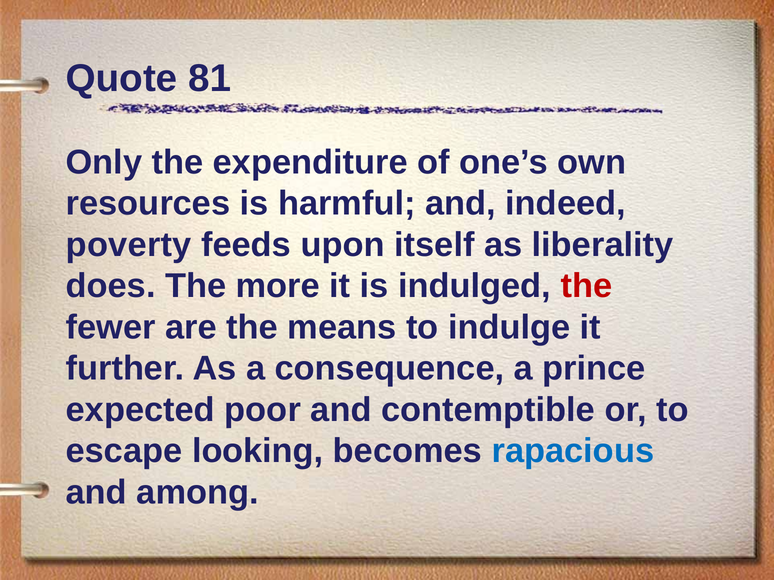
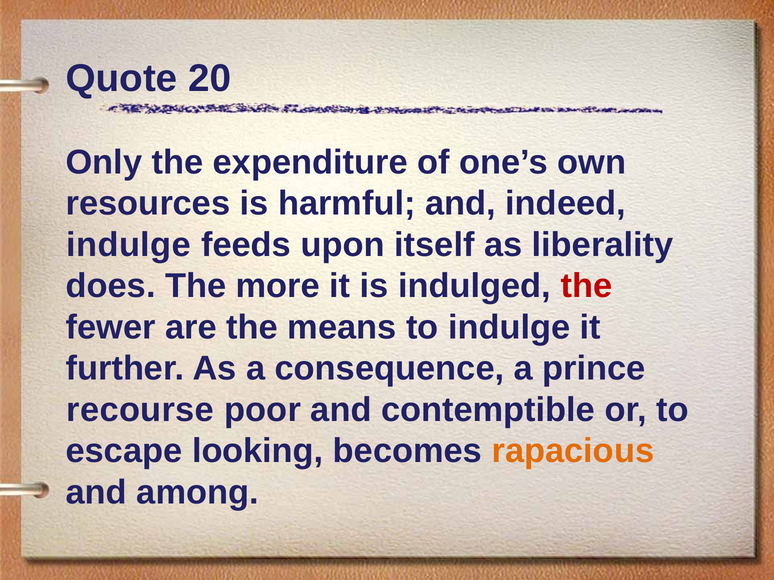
81: 81 -> 20
poverty at (129, 245): poverty -> indulge
expected: expected -> recourse
rapacious colour: blue -> orange
